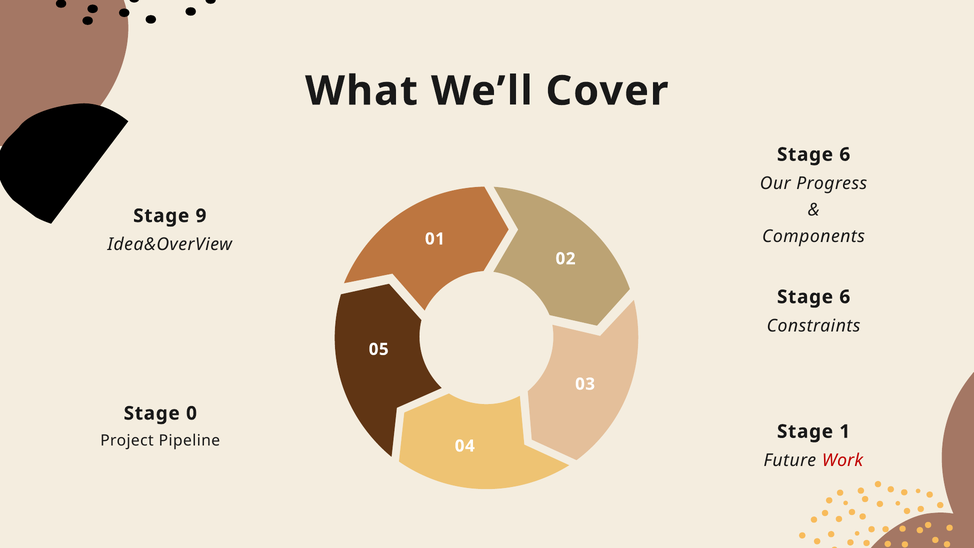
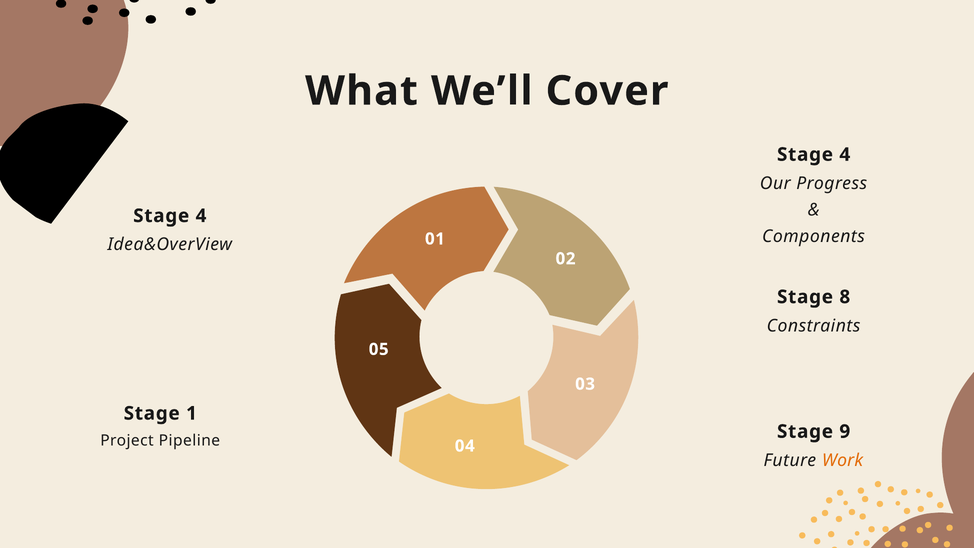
6 at (845, 154): 6 -> 4
9 at (201, 216): 9 -> 4
6 at (845, 297): 6 -> 8
0: 0 -> 1
1: 1 -> 9
Work colour: red -> orange
